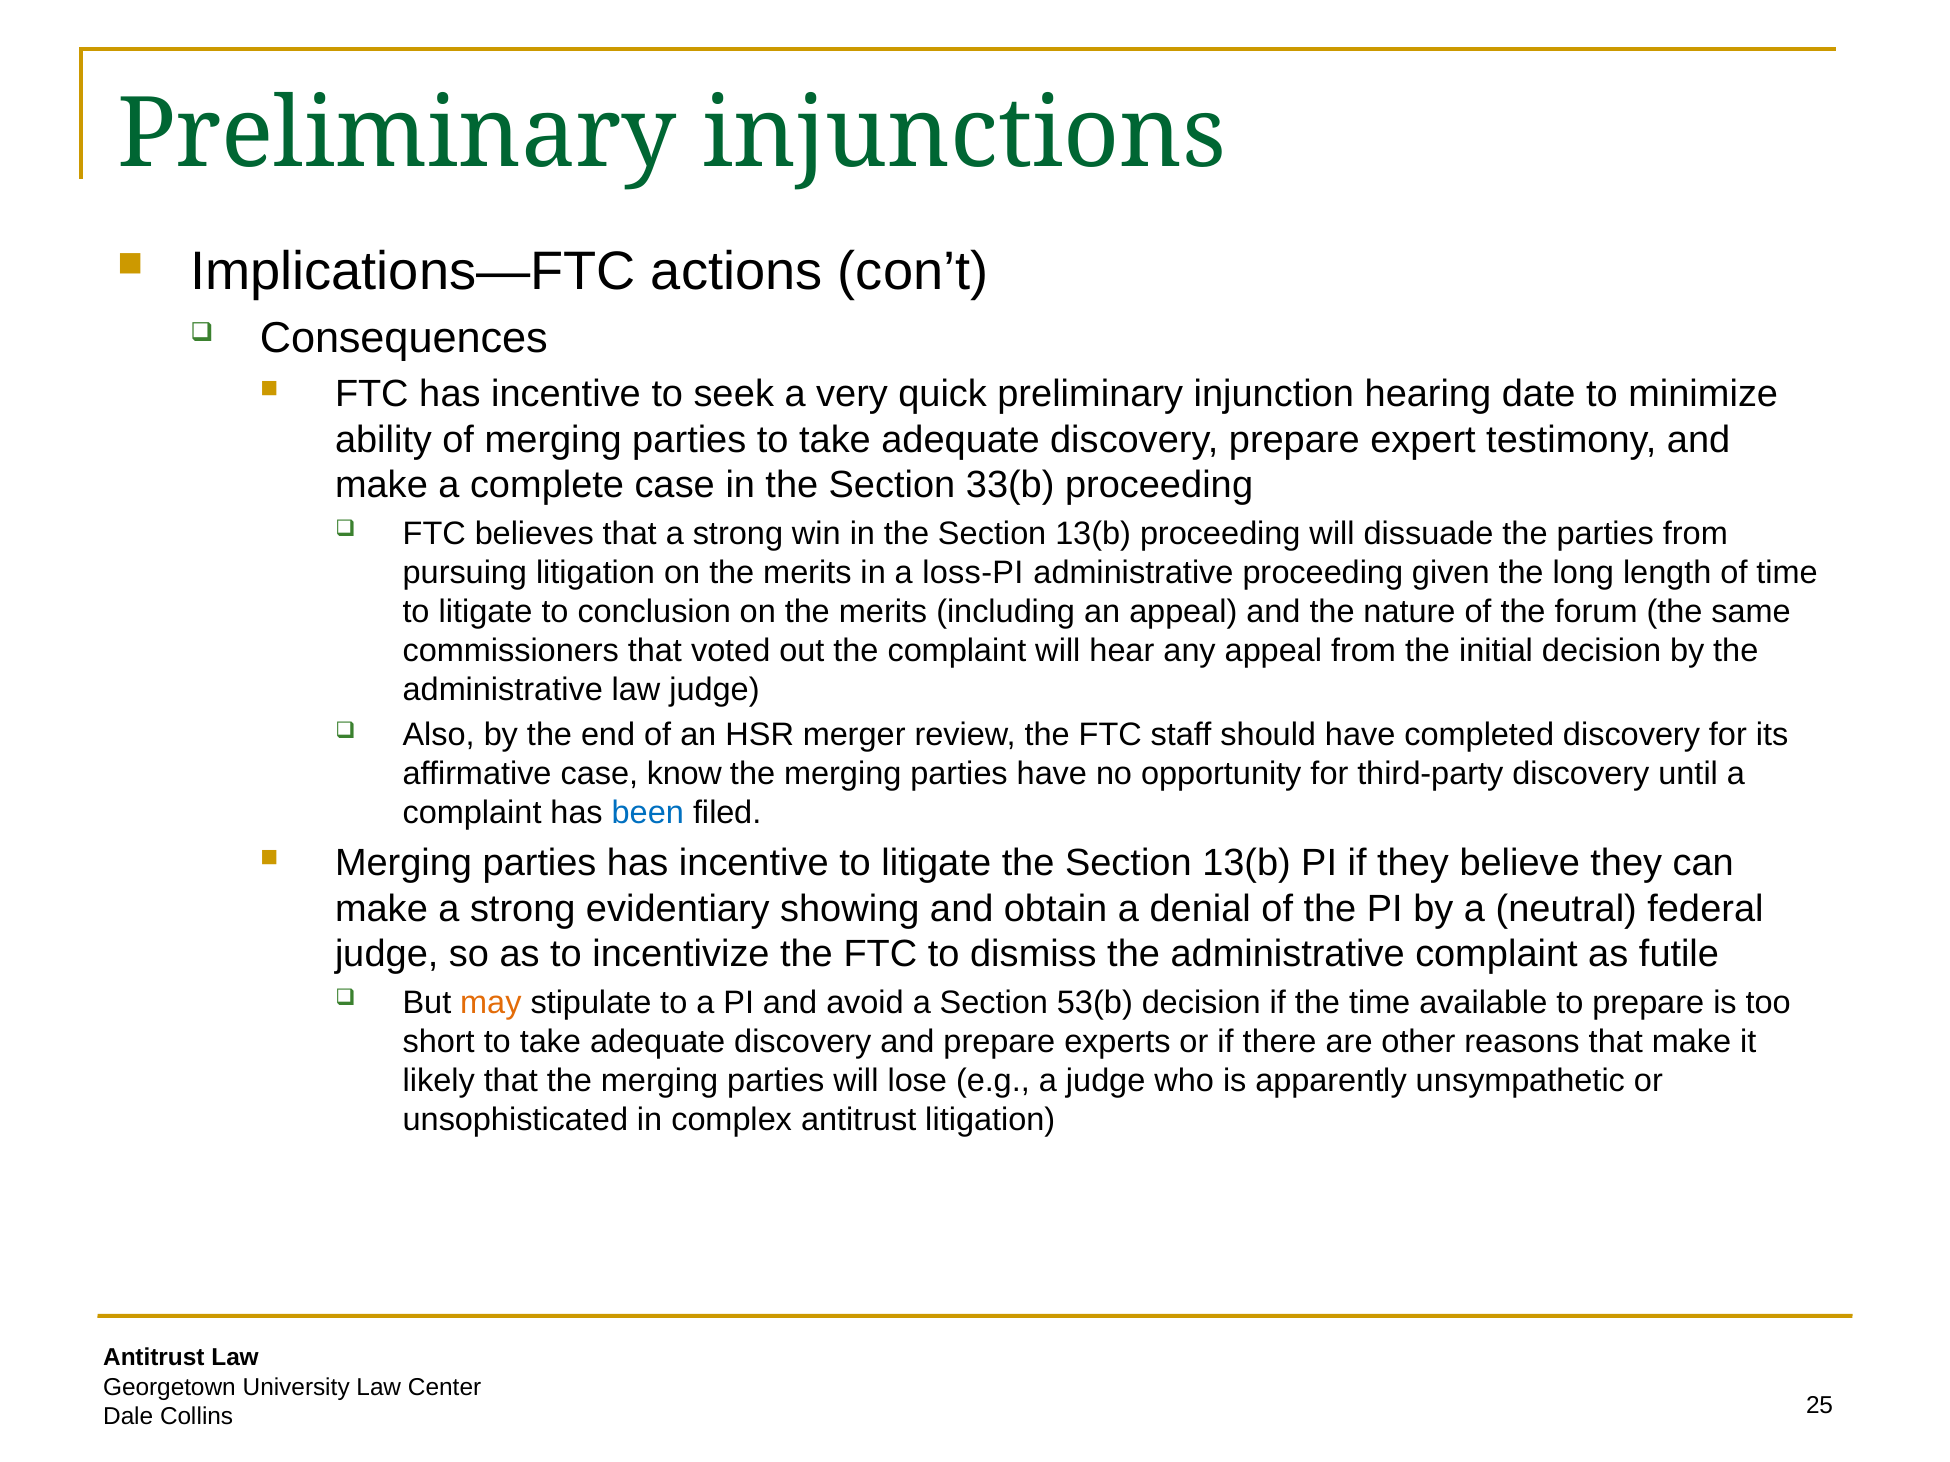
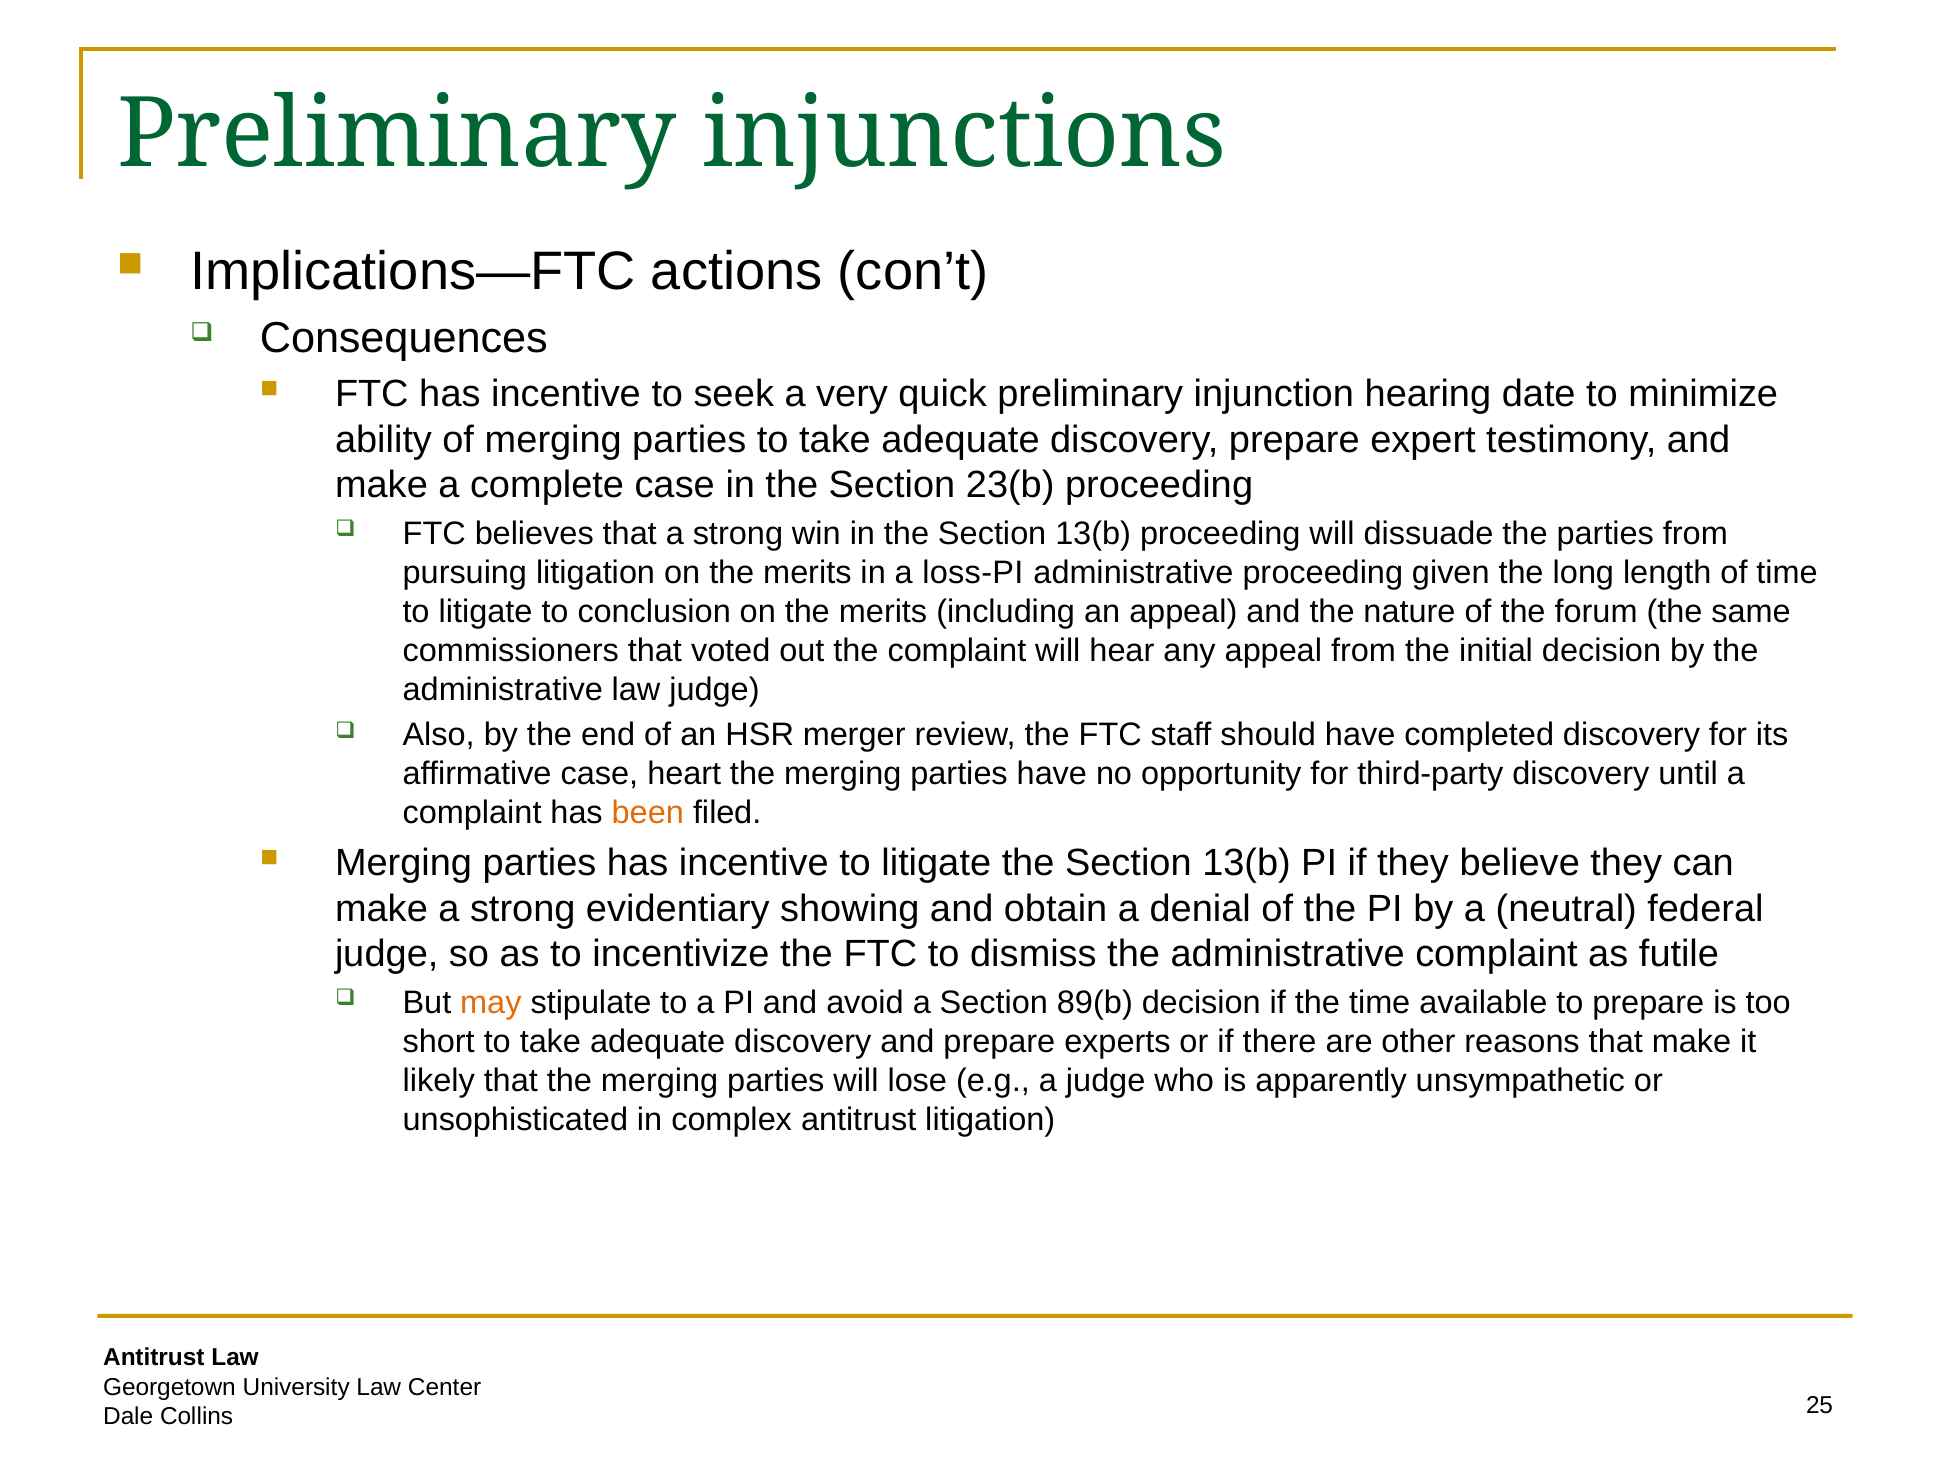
33(b: 33(b -> 23(b
know: know -> heart
been colour: blue -> orange
53(b: 53(b -> 89(b
